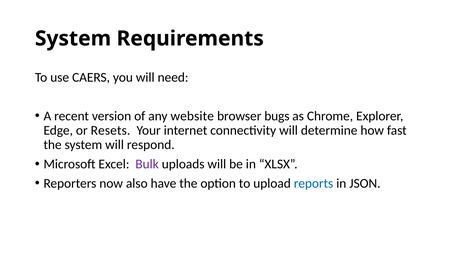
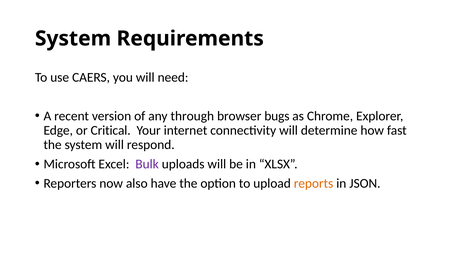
website: website -> through
Resets: Resets -> Critical
reports colour: blue -> orange
